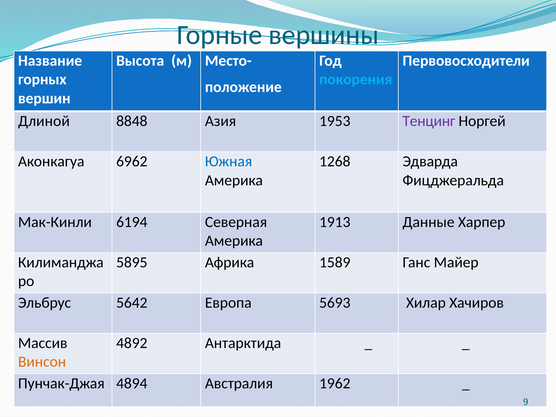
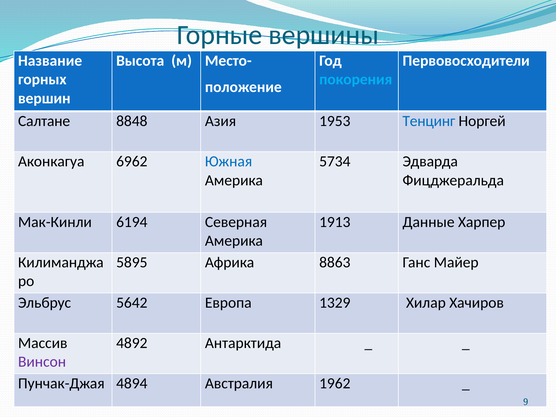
Длиной: Длиной -> Салтане
Тенцинг colour: purple -> blue
1268: 1268 -> 5734
1589: 1589 -> 8863
5693: 5693 -> 1329
Винсон colour: orange -> purple
